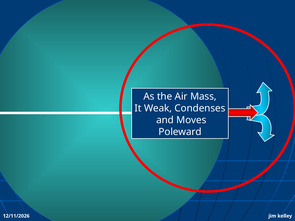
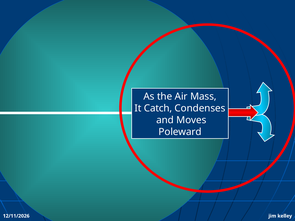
Weak: Weak -> Catch
